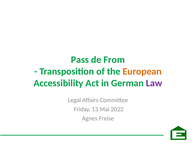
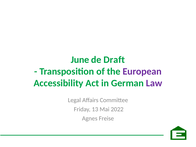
Pass: Pass -> June
From: From -> Draft
European colour: orange -> purple
